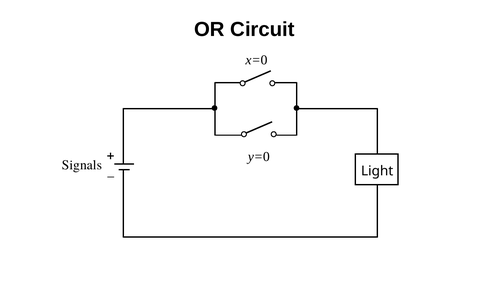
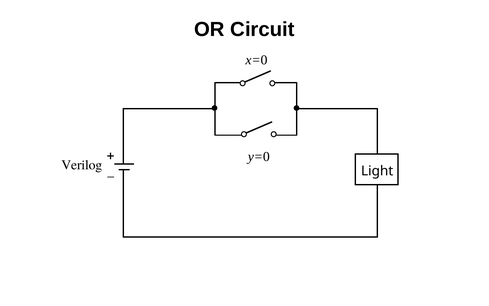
Signals: Signals -> Verilog
